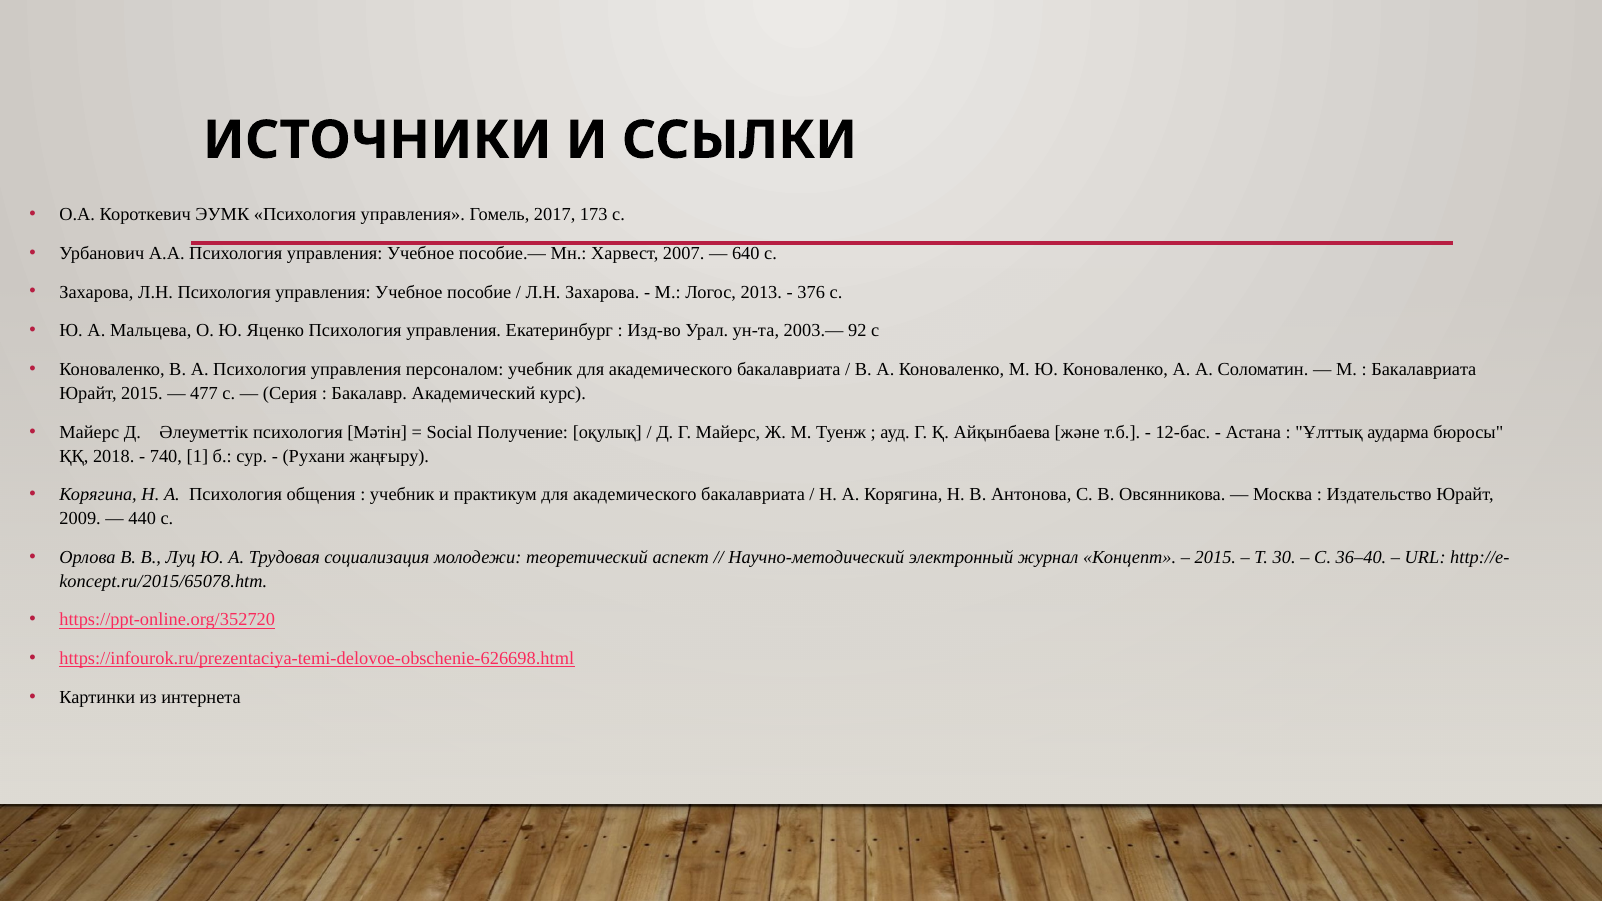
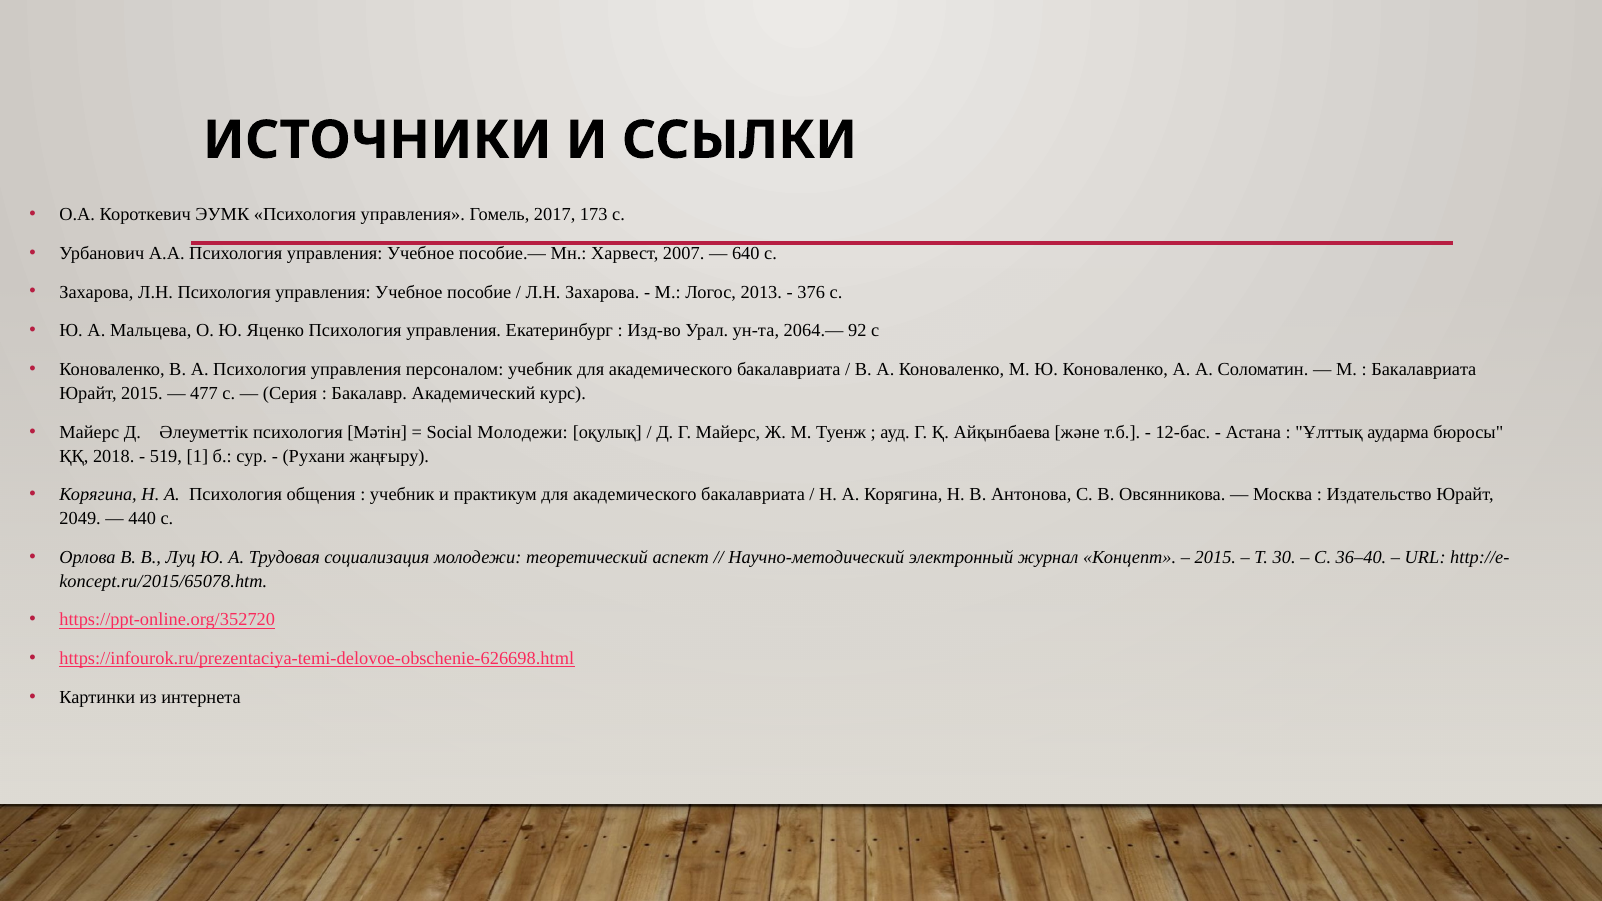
2003.—: 2003.— -> 2064.—
Social Получение: Получение -> Молодежи
740: 740 -> 519
2009: 2009 -> 2049
